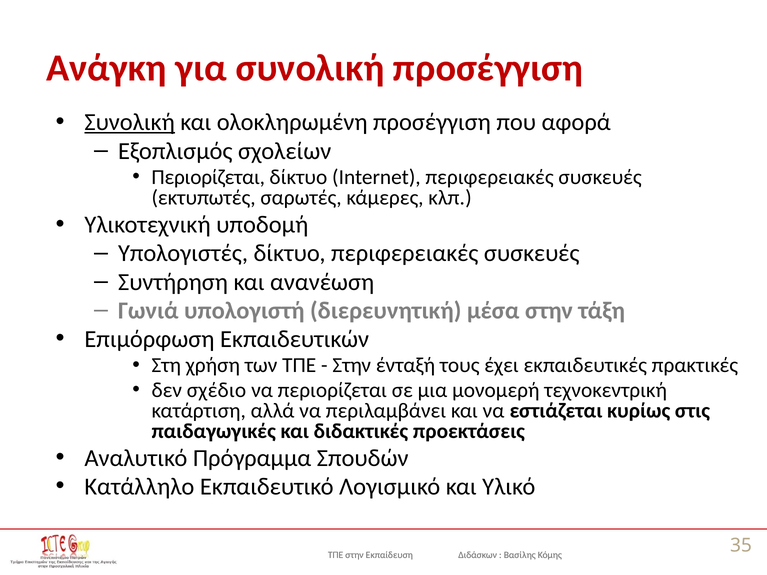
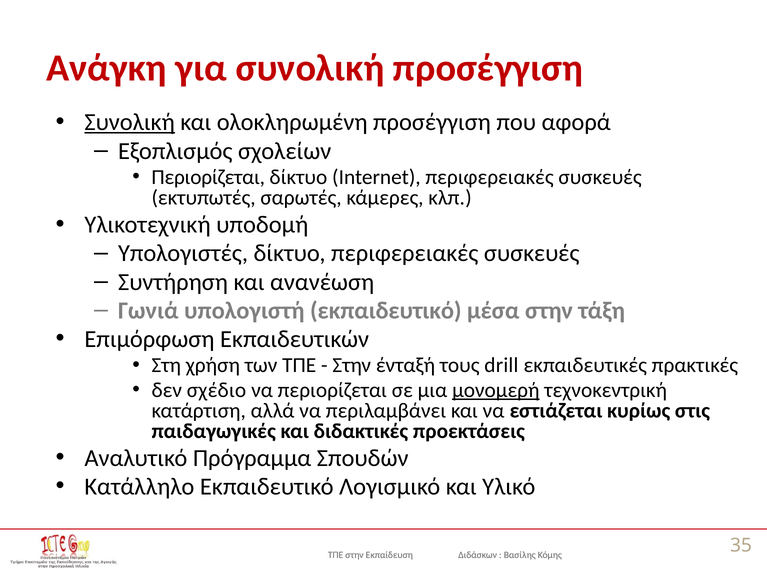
υπολογιστή διερευνητική: διερευνητική -> εκπαιδευτικό
έχει: έχει -> drill
μονομερή underline: none -> present
